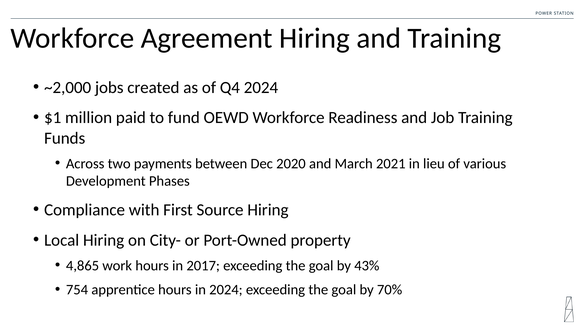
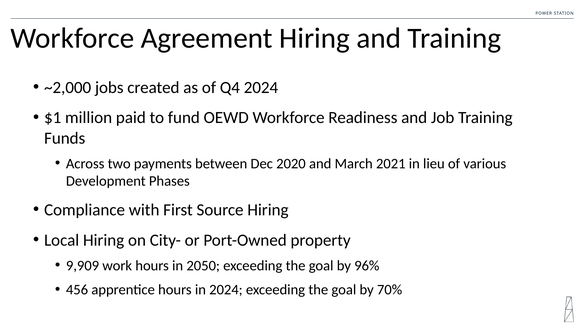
4,865: 4,865 -> 9,909
2017: 2017 -> 2050
43%: 43% -> 96%
754: 754 -> 456
